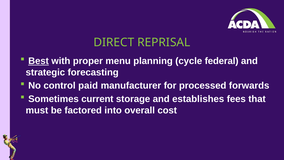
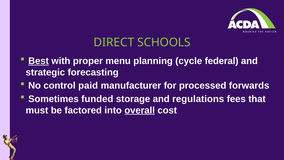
REPRISAL: REPRISAL -> SCHOOLS
current: current -> funded
establishes: establishes -> regulations
overall underline: none -> present
